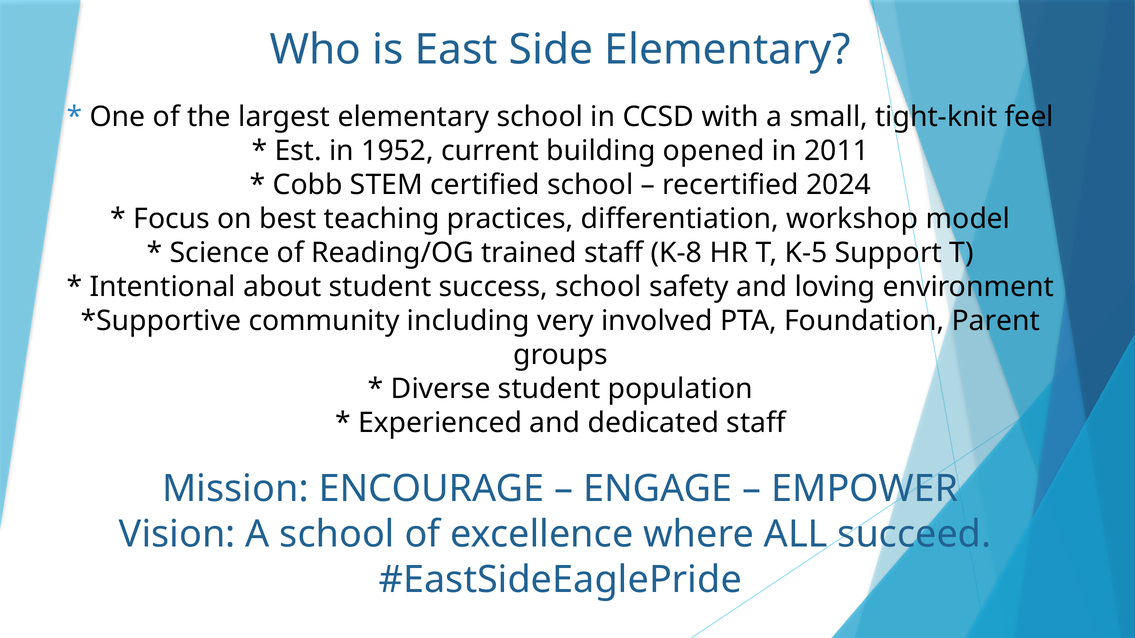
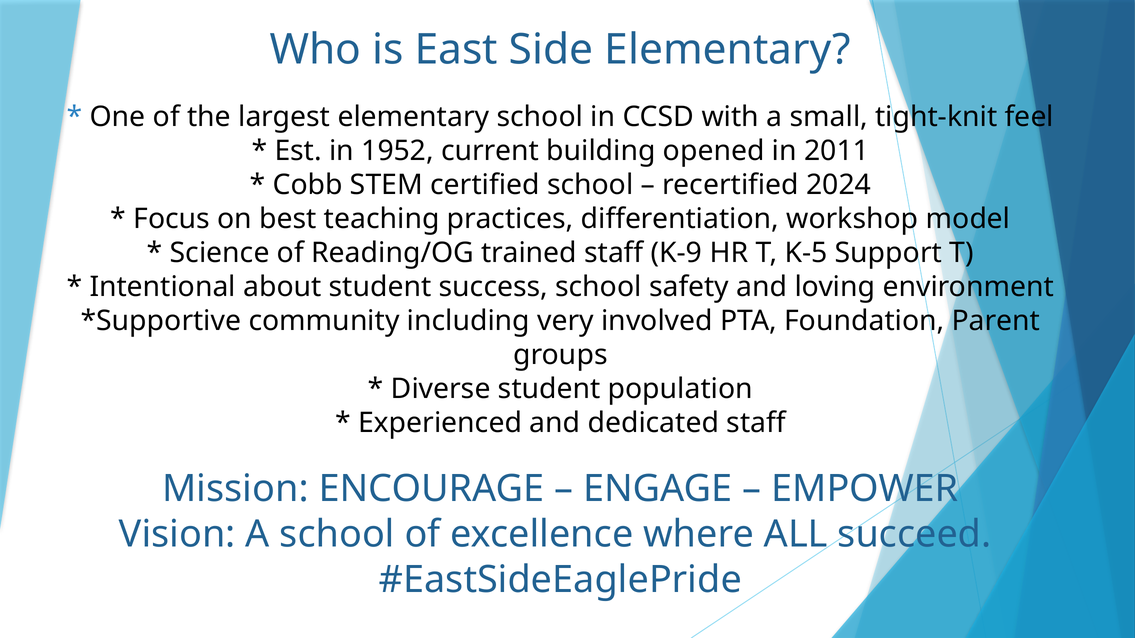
K-8: K-8 -> K-9
